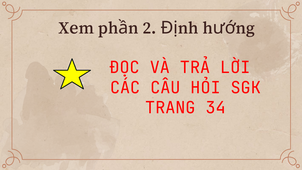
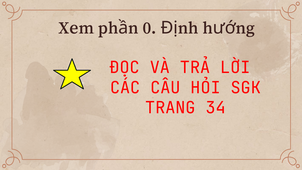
2: 2 -> 0
